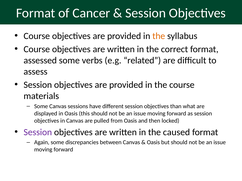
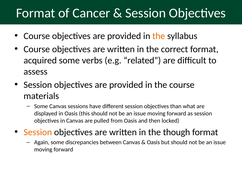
assessed: assessed -> acquired
Session at (38, 132) colour: purple -> orange
caused: caused -> though
